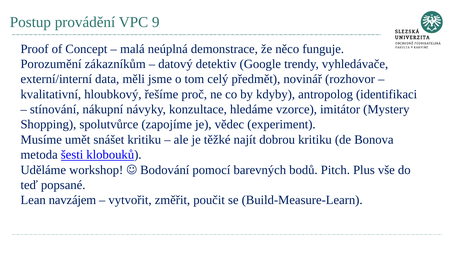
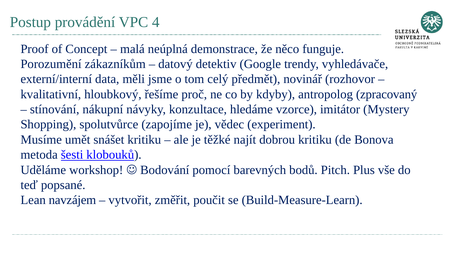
9: 9 -> 4
identifikaci: identifikaci -> zpracovaný
